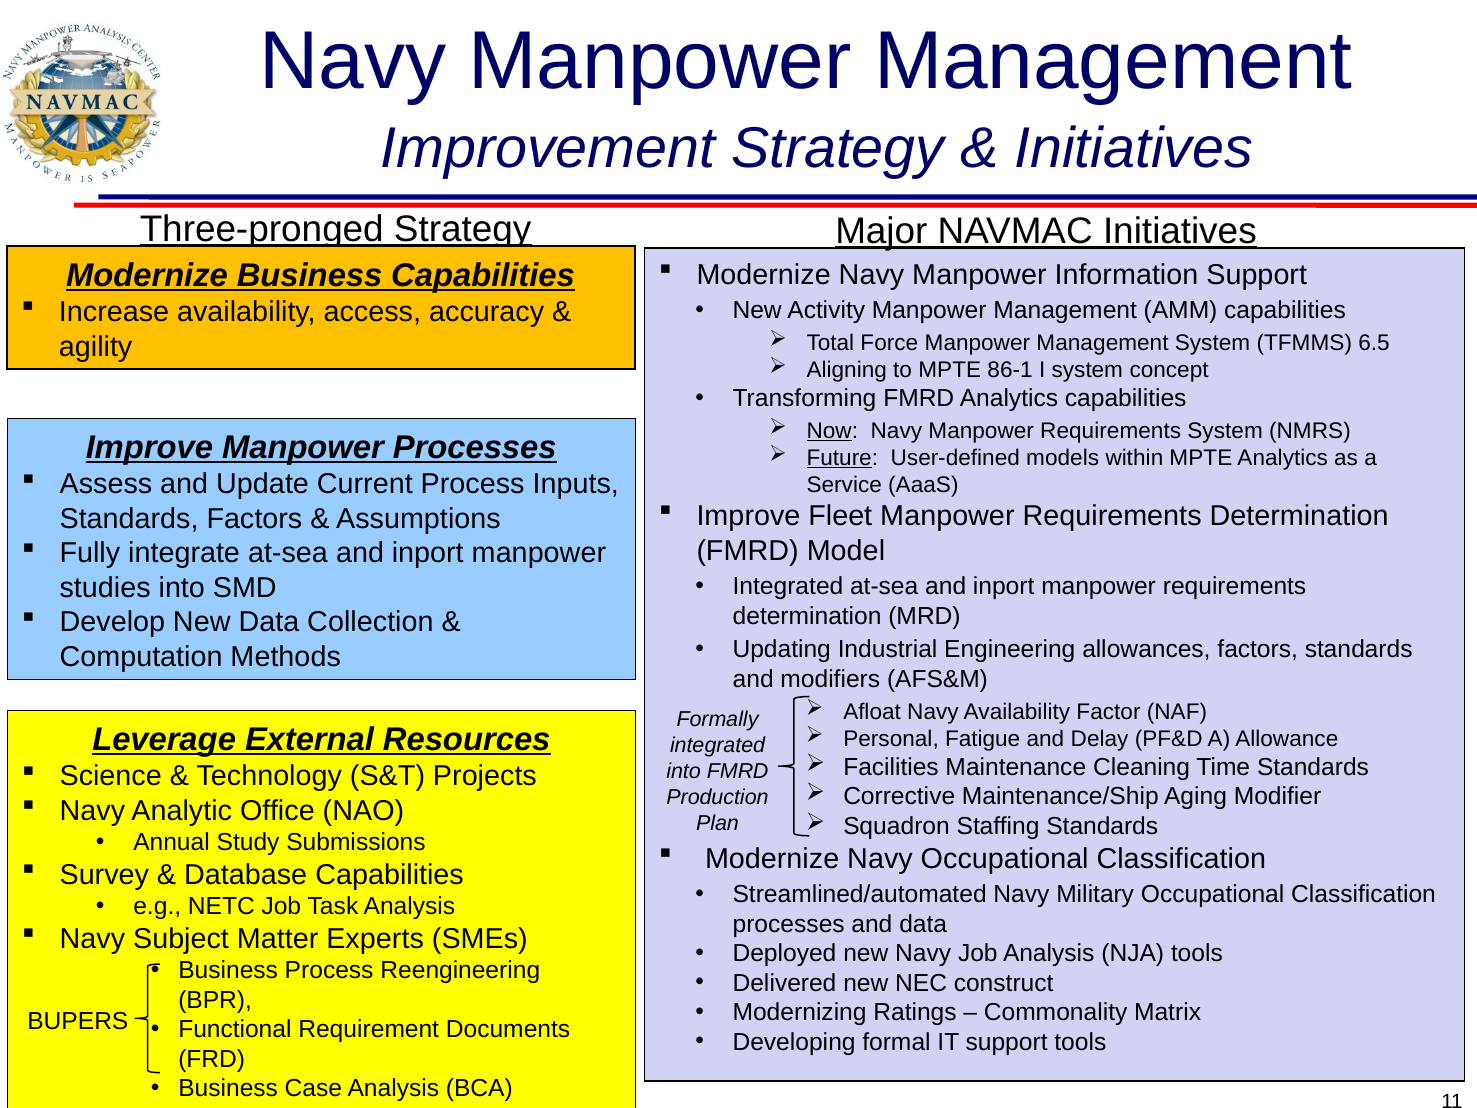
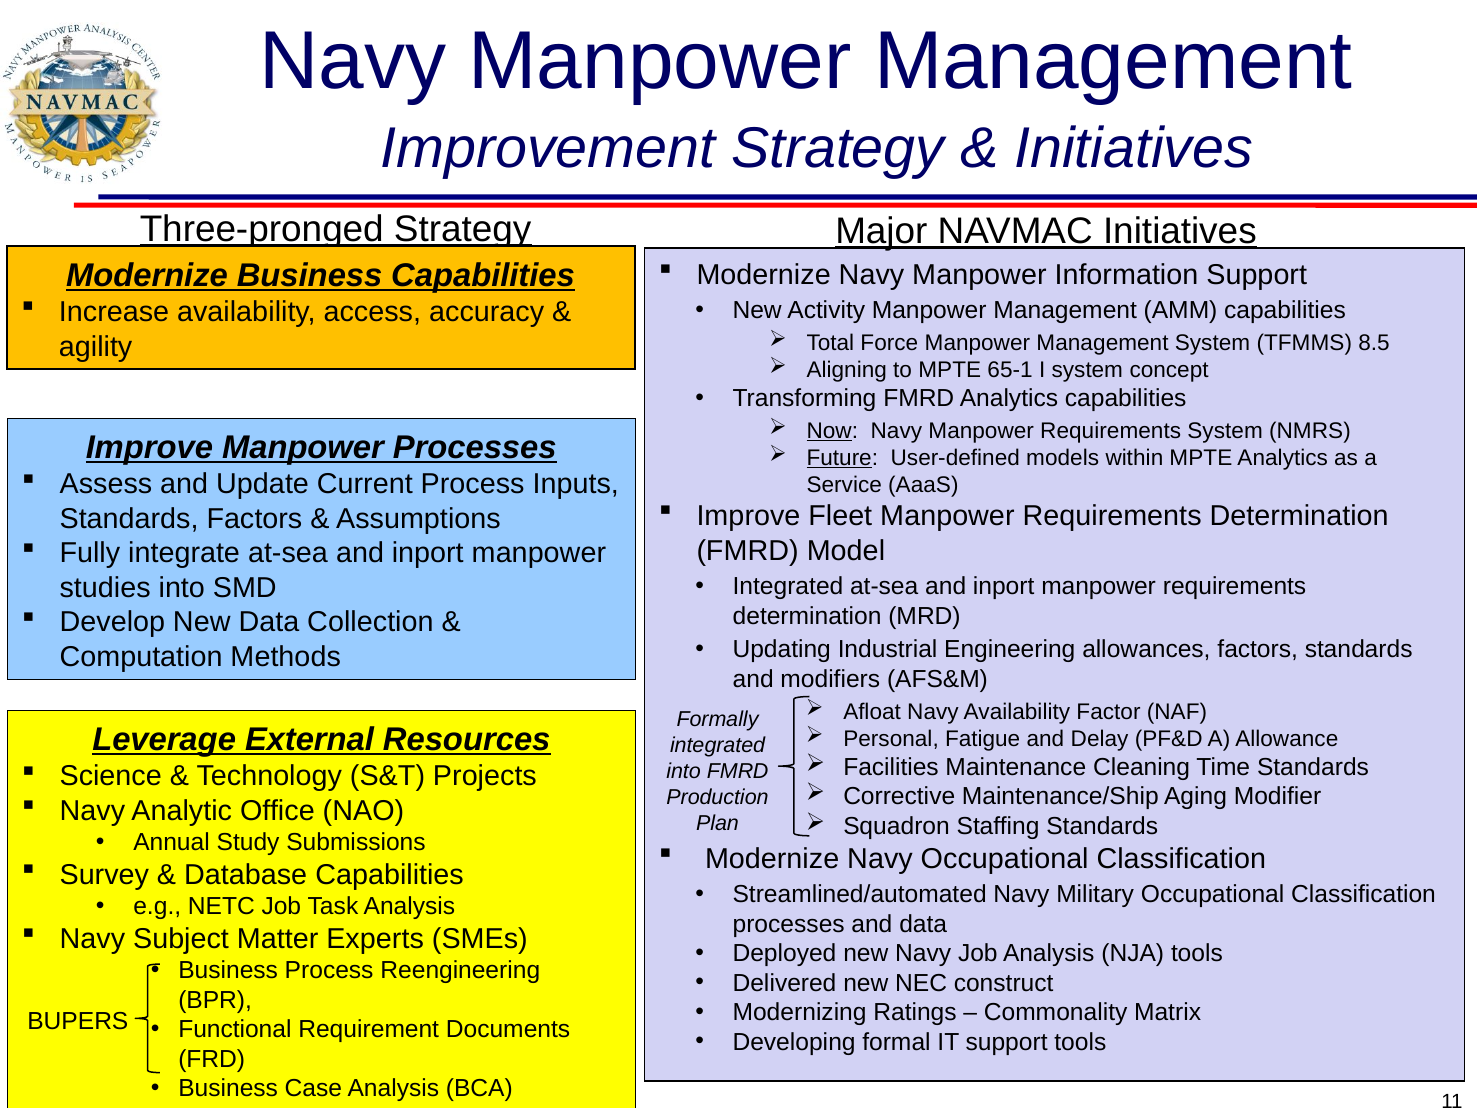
6.5: 6.5 -> 8.5
86-1: 86-1 -> 65-1
